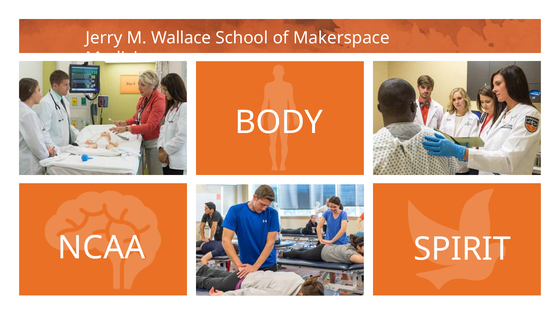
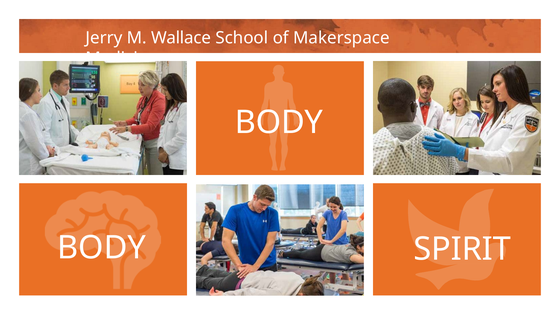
NCAA at (101, 248): NCAA -> BODY
